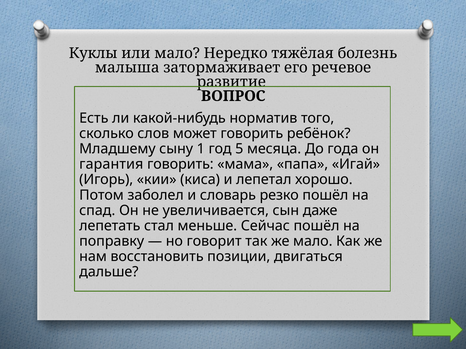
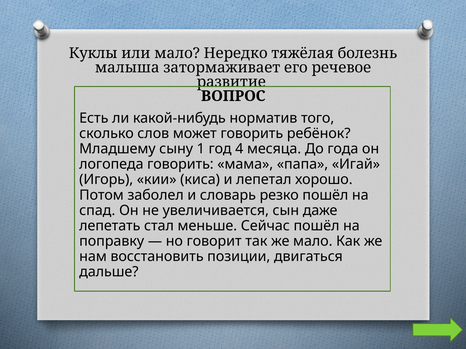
5: 5 -> 4
гарантия: гарантия -> логопеда
